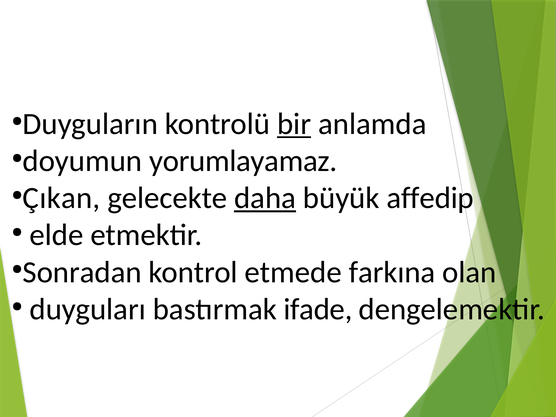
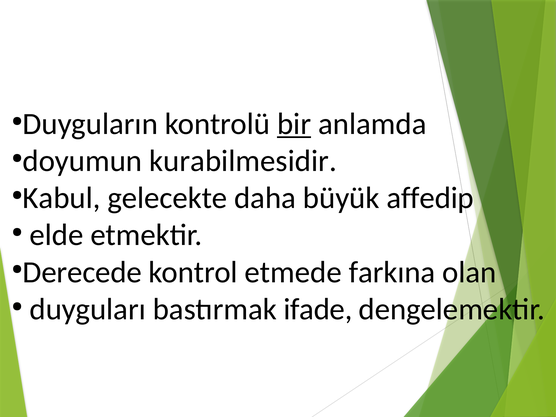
yorumlayamaz: yorumlayamaz -> kurabilmesidir
Çıkan: Çıkan -> Kabul
daha underline: present -> none
Sonradan: Sonradan -> Derecede
